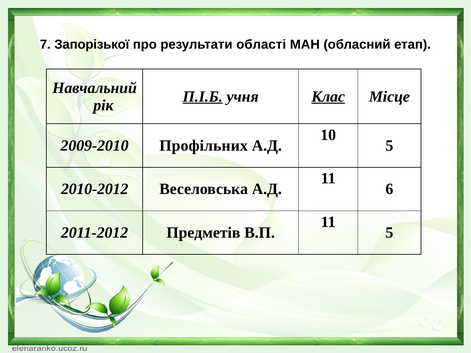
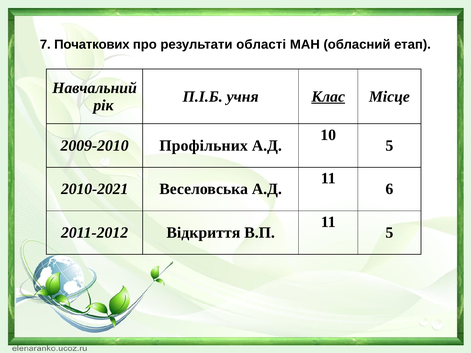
Запорізької: Запорізької -> Початкових
П.І.Б underline: present -> none
2010-2012: 2010-2012 -> 2010-2021
Предметів: Предметів -> Відкриття
